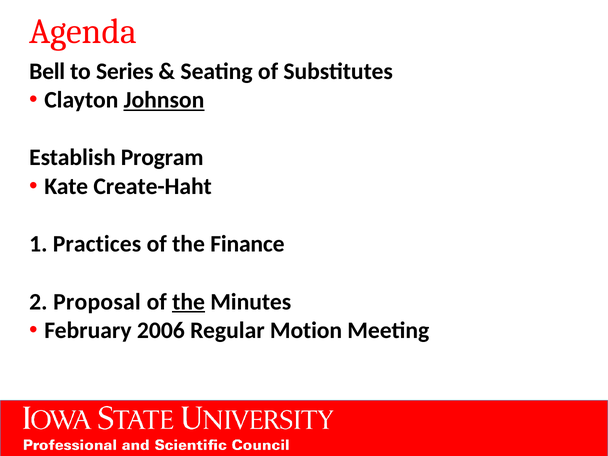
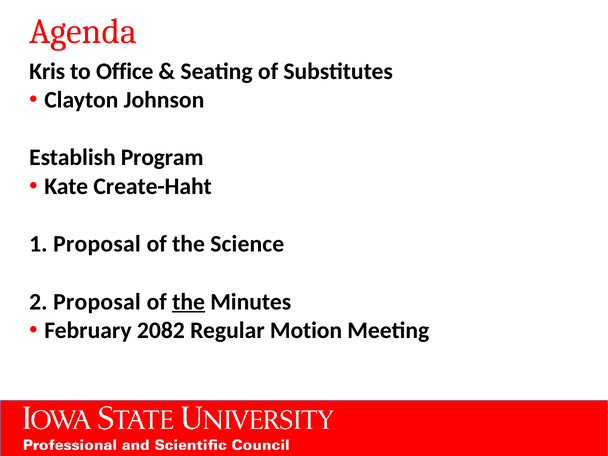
Bell: Bell -> Kris
Series: Series -> Office
Johnson underline: present -> none
1 Practices: Practices -> Proposal
Finance: Finance -> Science
2006: 2006 -> 2082
